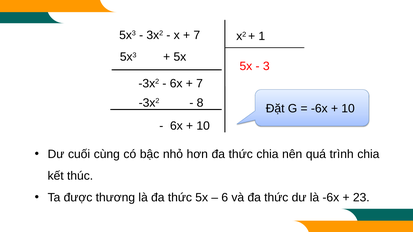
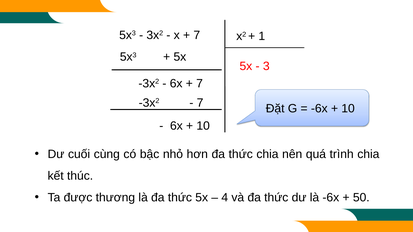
8 at (200, 103): 8 -> 7
6: 6 -> 4
23: 23 -> 50
